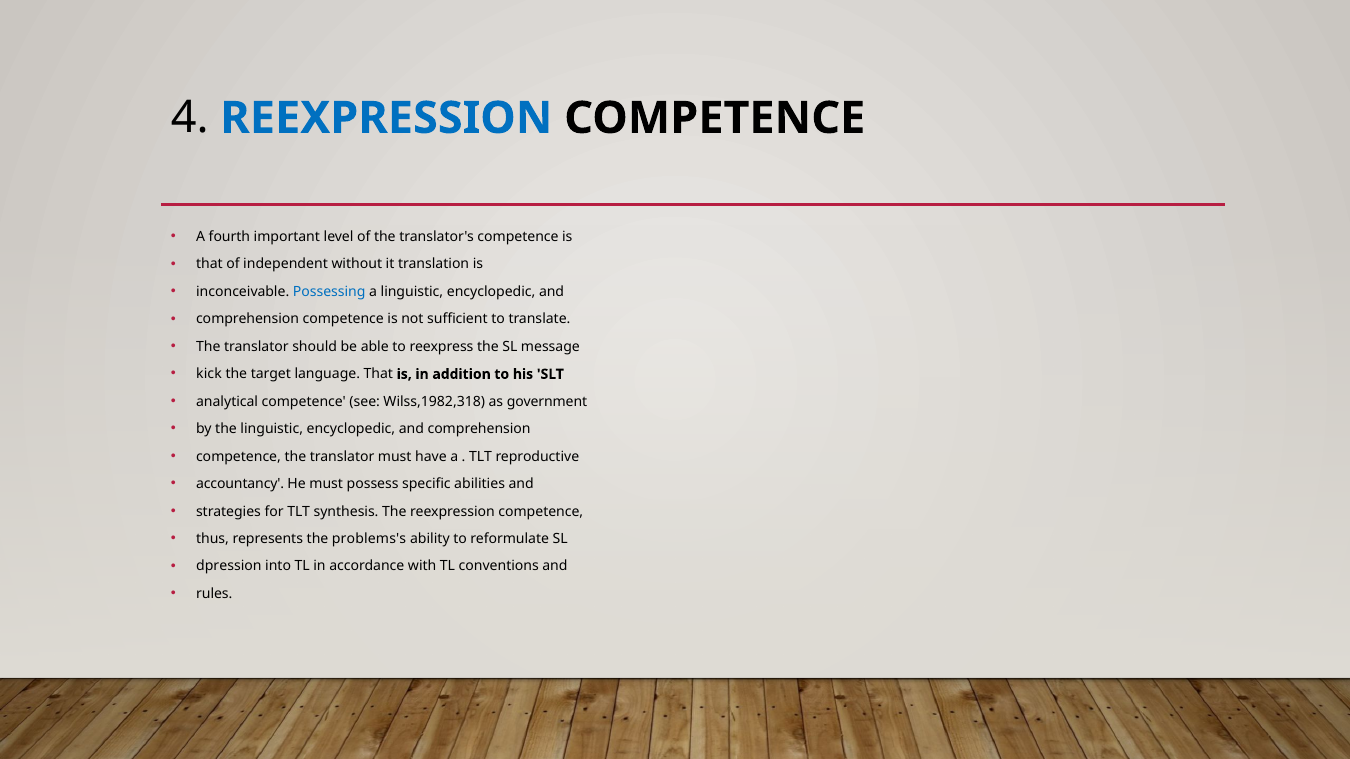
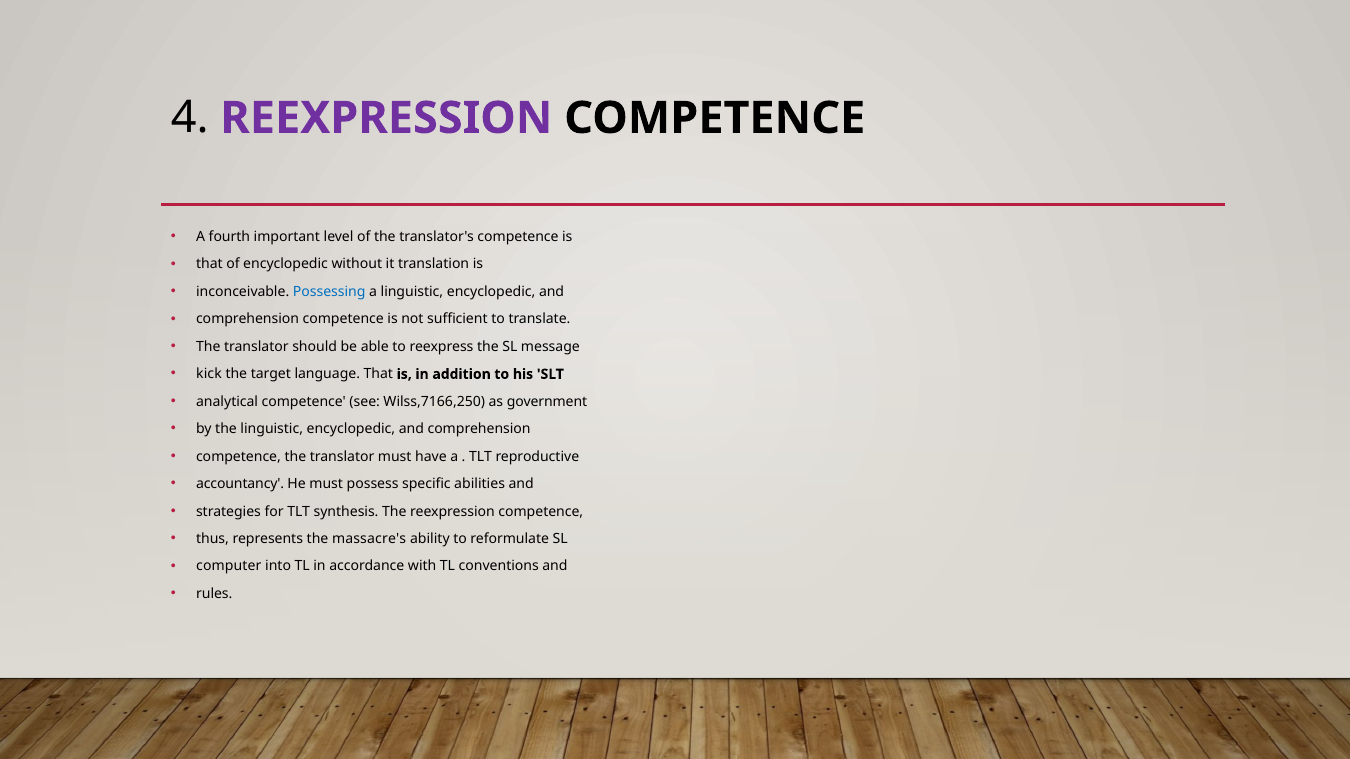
REEXPRESSION at (386, 118) colour: blue -> purple
of independent: independent -> encyclopedic
Wilss,1982,318: Wilss,1982,318 -> Wilss,7166,250
problems's: problems's -> massacre's
dpression: dpression -> computer
